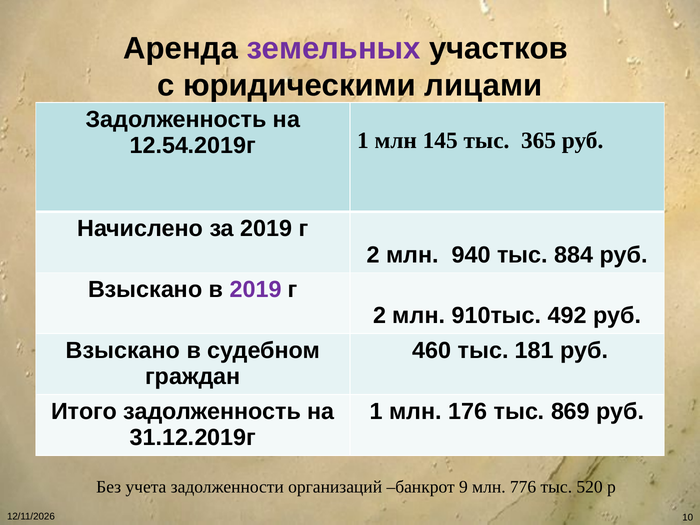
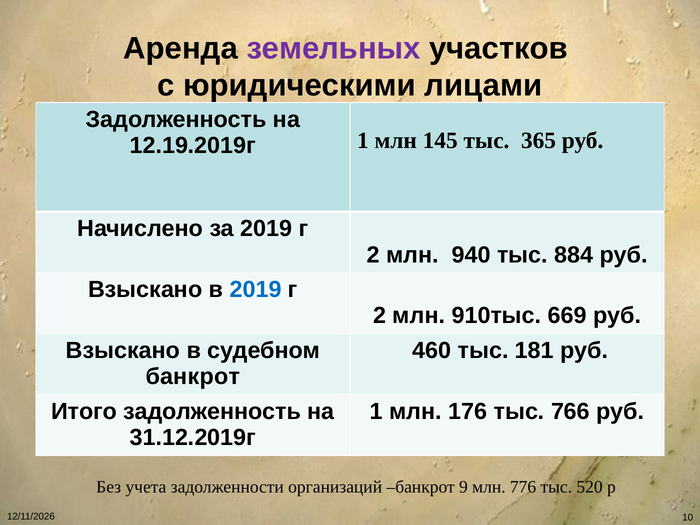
12.54.2019г: 12.54.2019г -> 12.19.2019г
2019 at (256, 290) colour: purple -> blue
492: 492 -> 669
граждан at (193, 377): граждан -> банкрот
869: 869 -> 766
